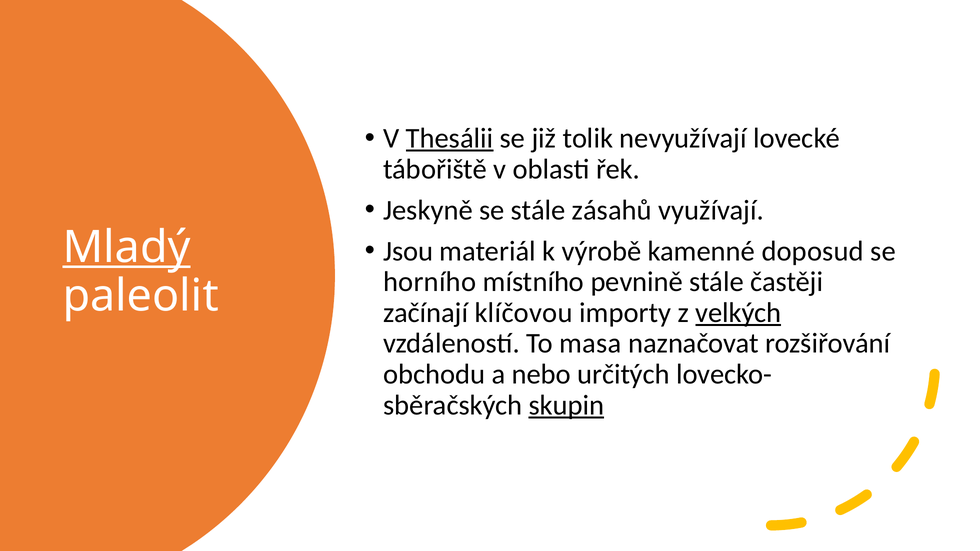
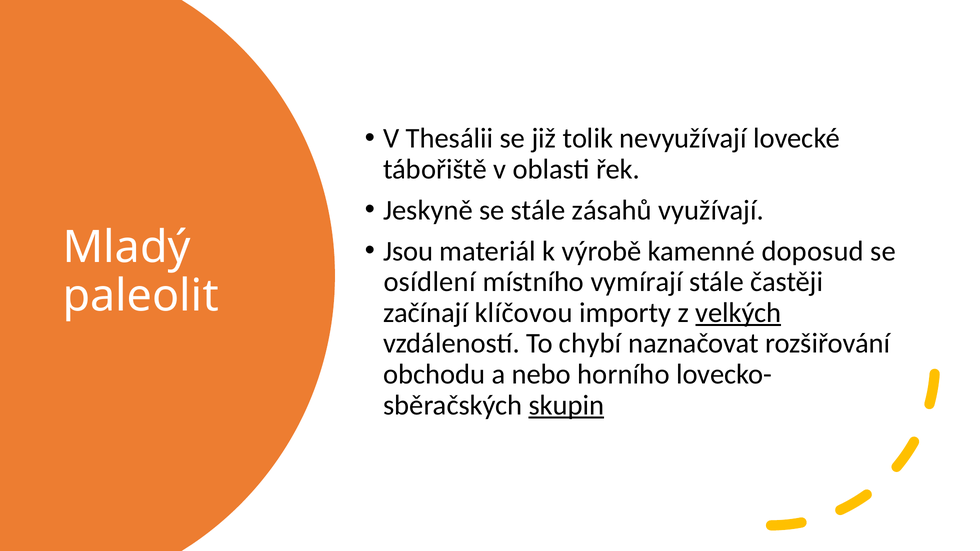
Thesálii underline: present -> none
Mladý underline: present -> none
horního: horního -> osídlení
pevnině: pevnině -> vymírají
masa: masa -> chybí
určitých: určitých -> horního
